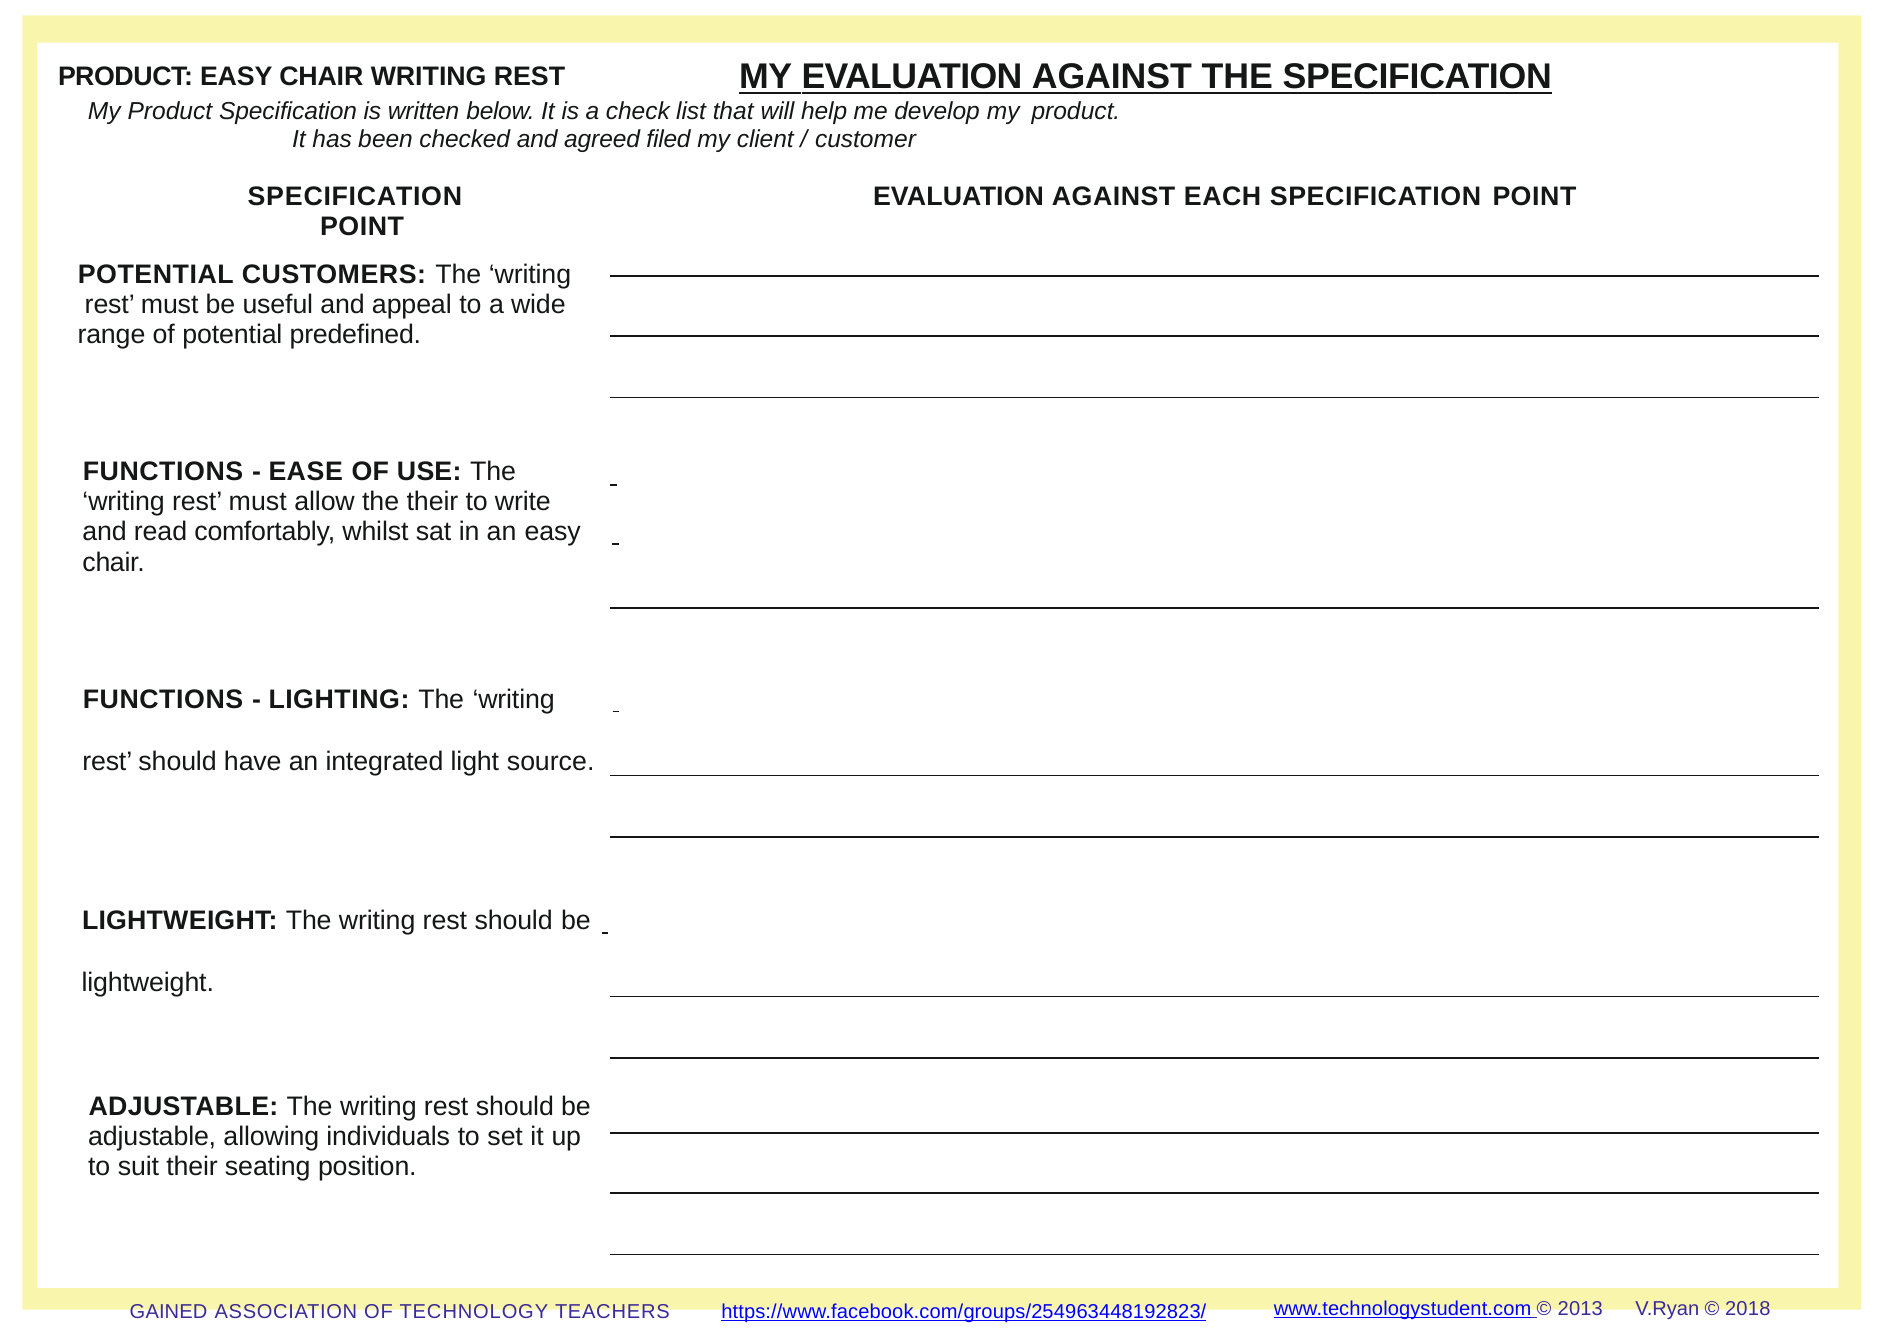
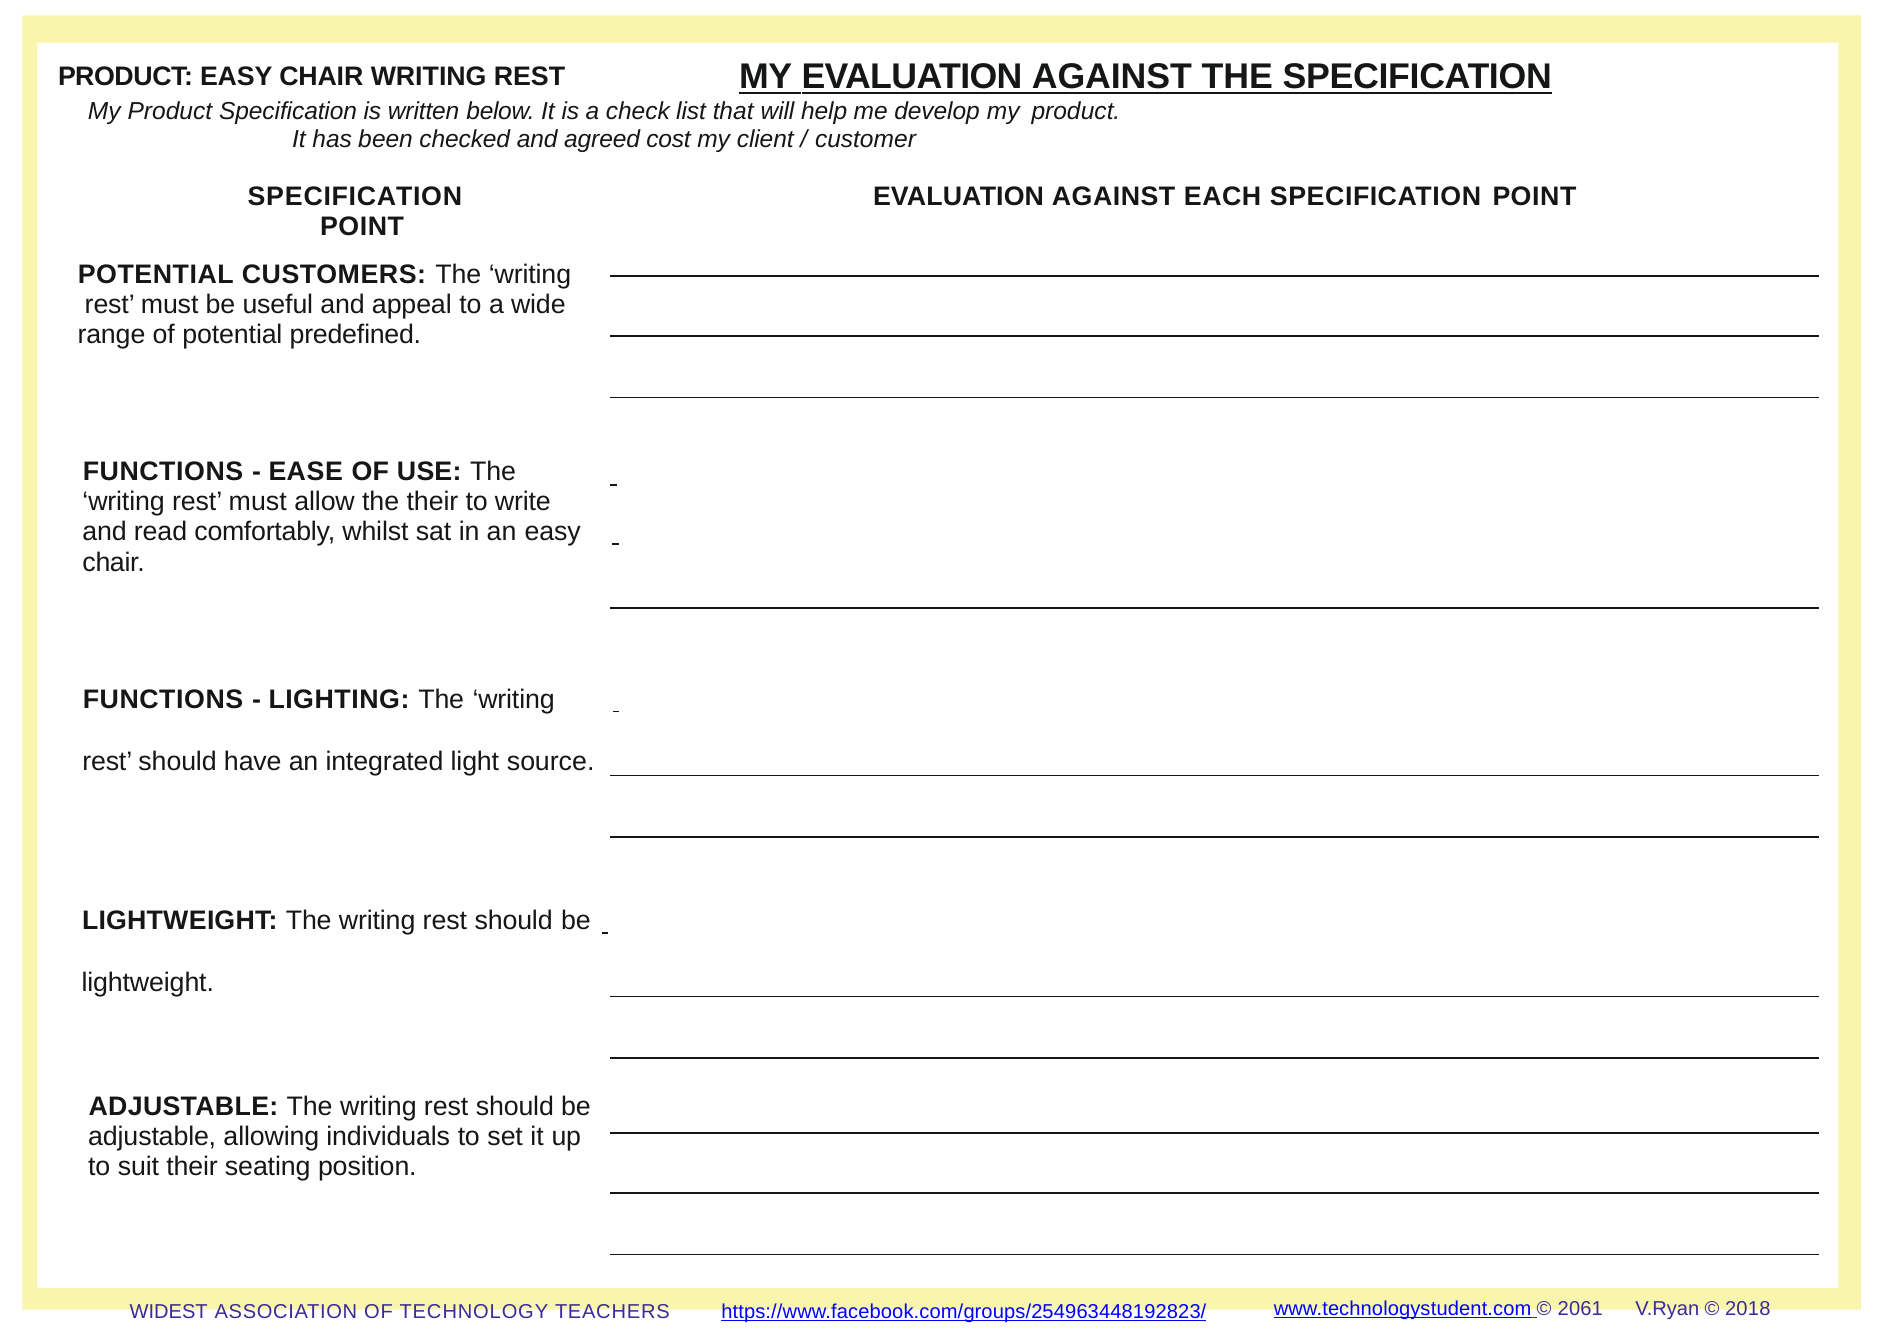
ﬁled: ﬁled -> cost
2013: 2013 -> 2061
GAINED: GAINED -> WIDEST
